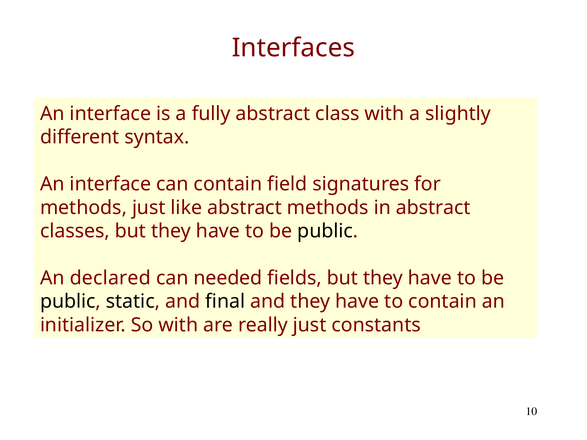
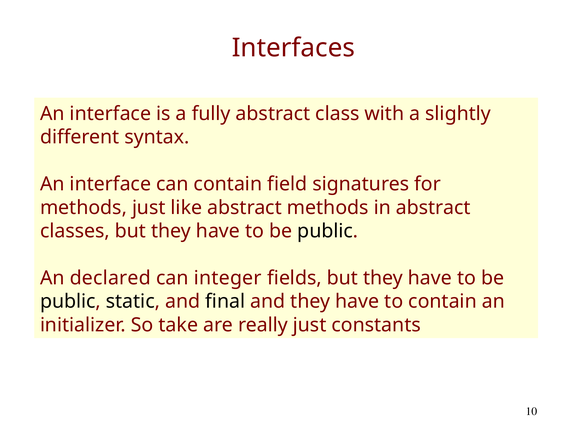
needed: needed -> integer
So with: with -> take
